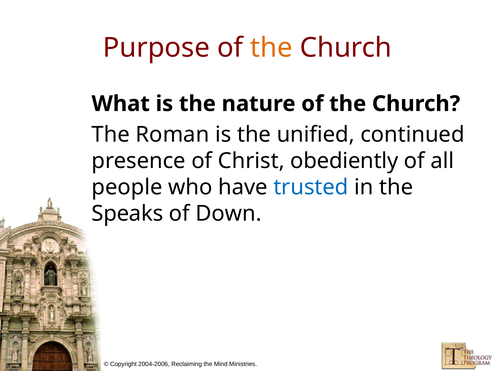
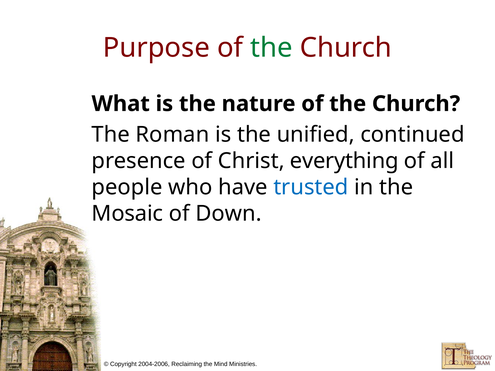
the at (271, 48) colour: orange -> green
obediently: obediently -> everything
Speaks: Speaks -> Mosaic
